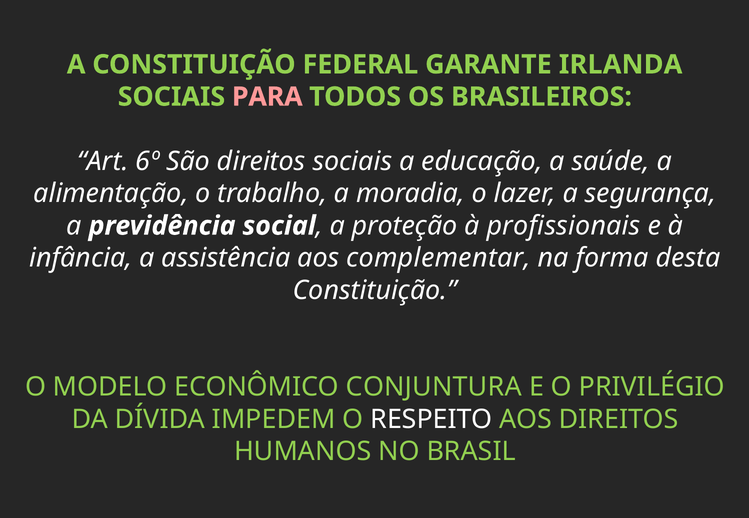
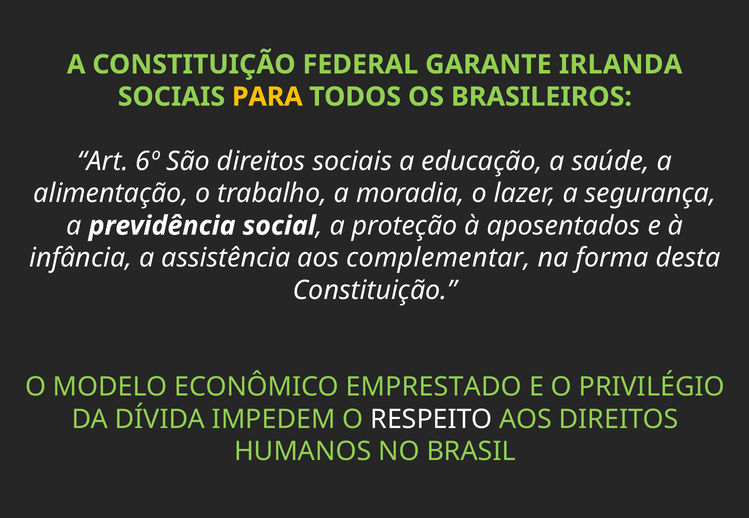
PARA colour: pink -> yellow
profissionais: profissionais -> aposentados
CONJUNTURA: CONJUNTURA -> EMPRESTADO
